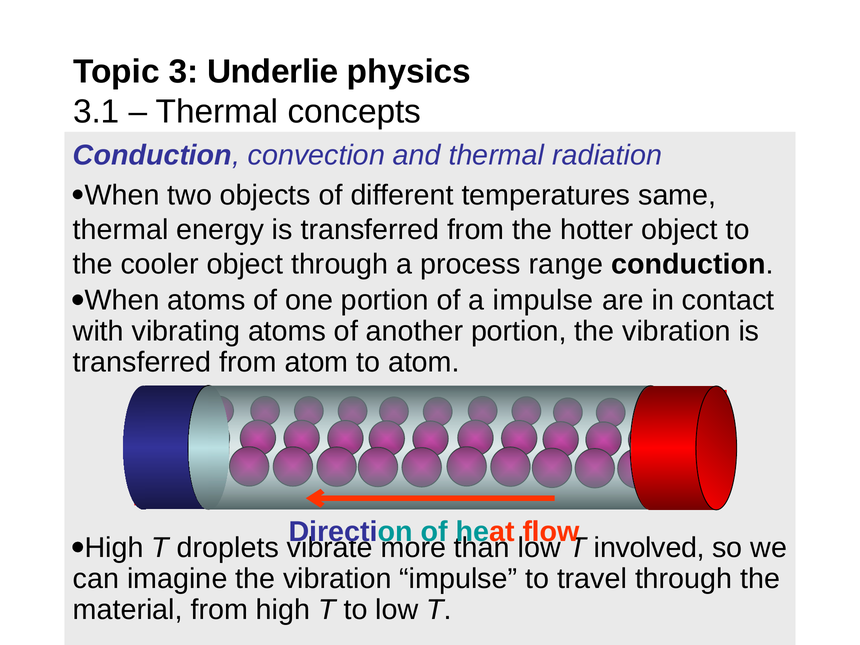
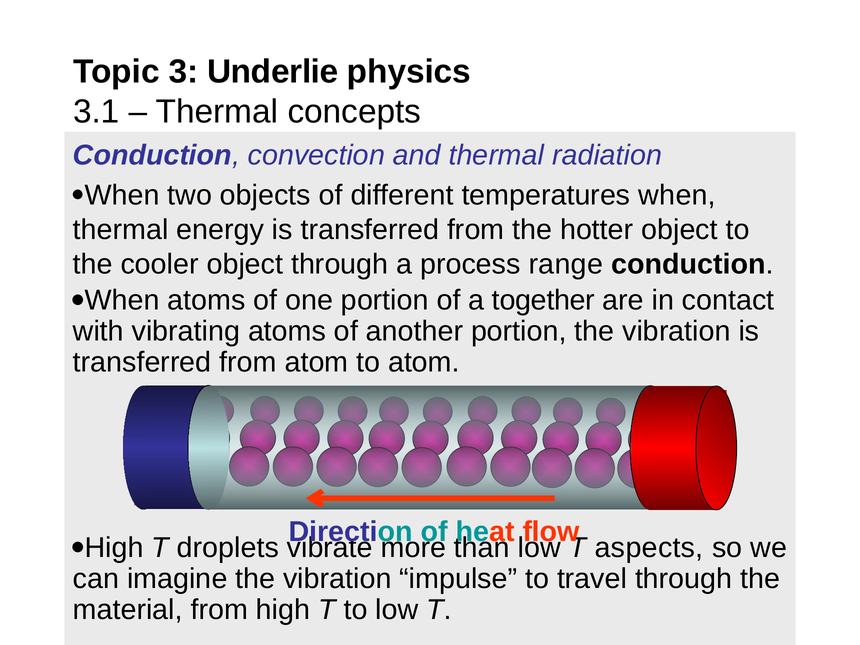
temperatures same: same -> when
a impulse: impulse -> together
involved: involved -> aspects
